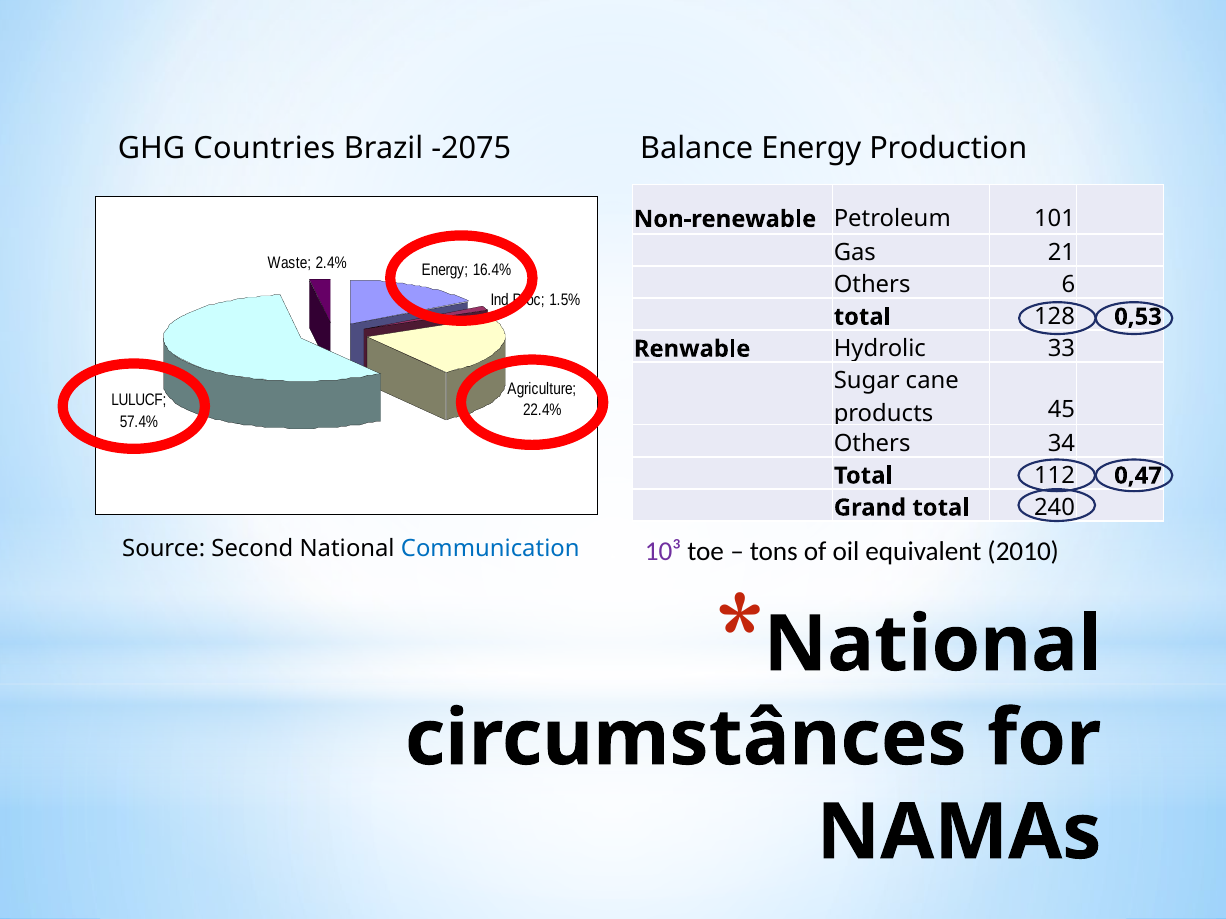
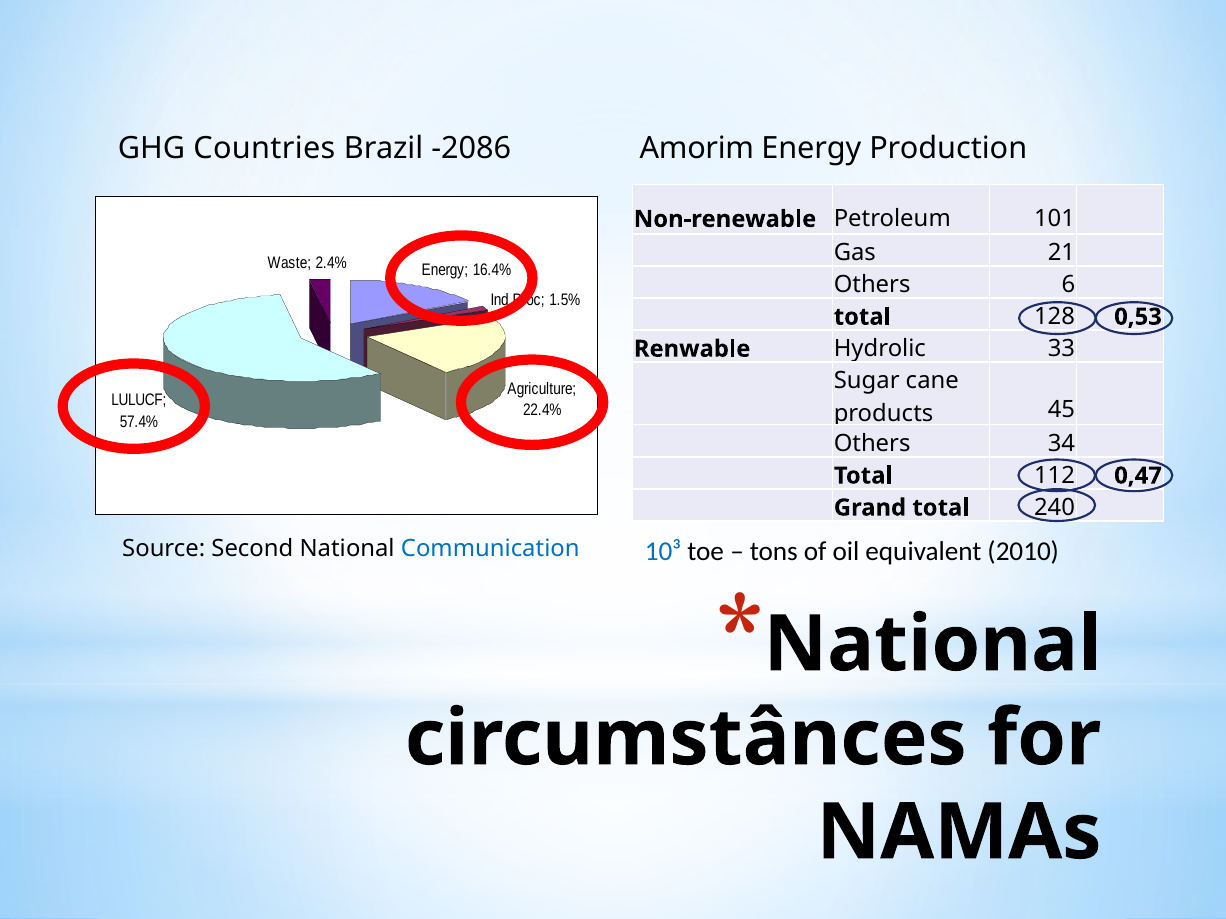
-2075: -2075 -> -2086
Balance: Balance -> Amorim
10³ colour: purple -> blue
